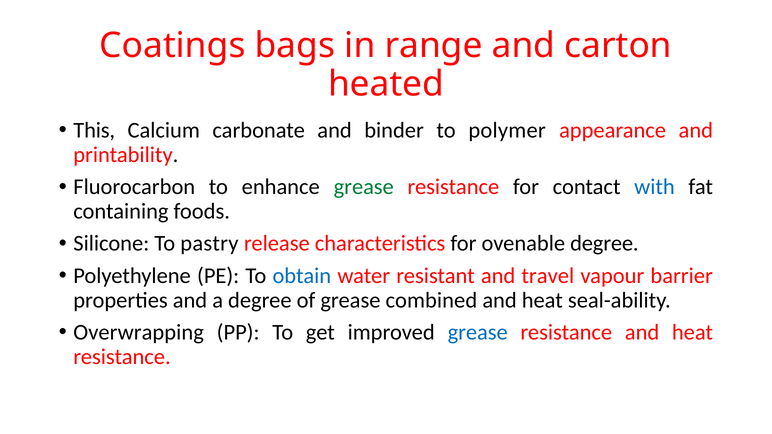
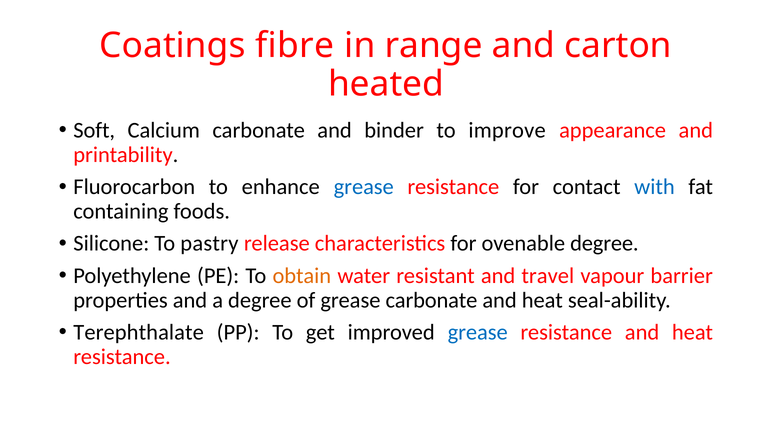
bags: bags -> fibre
This: This -> Soft
polymer: polymer -> improve
grease at (364, 187) colour: green -> blue
obtain colour: blue -> orange
grease combined: combined -> carbonate
Overwrapping: Overwrapping -> Terephthalate
